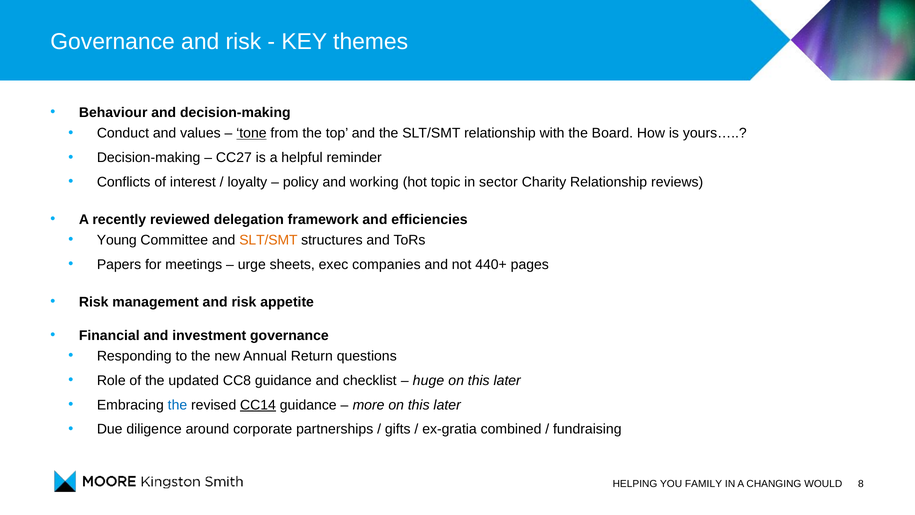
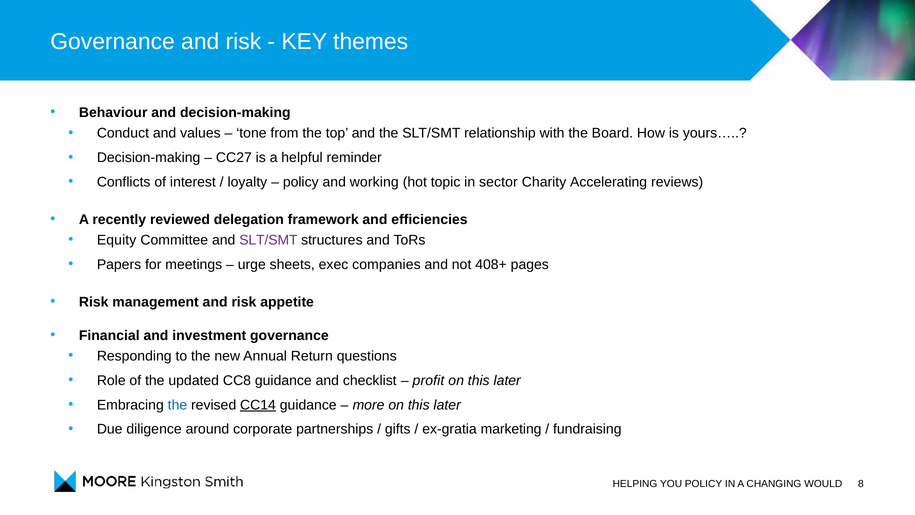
tone underline: present -> none
Charity Relationship: Relationship -> Accelerating
Young: Young -> Equity
SLT/SMT at (268, 240) colour: orange -> purple
440+: 440+ -> 408+
huge: huge -> profit
combined: combined -> marketing
YOU FAMILY: FAMILY -> POLICY
